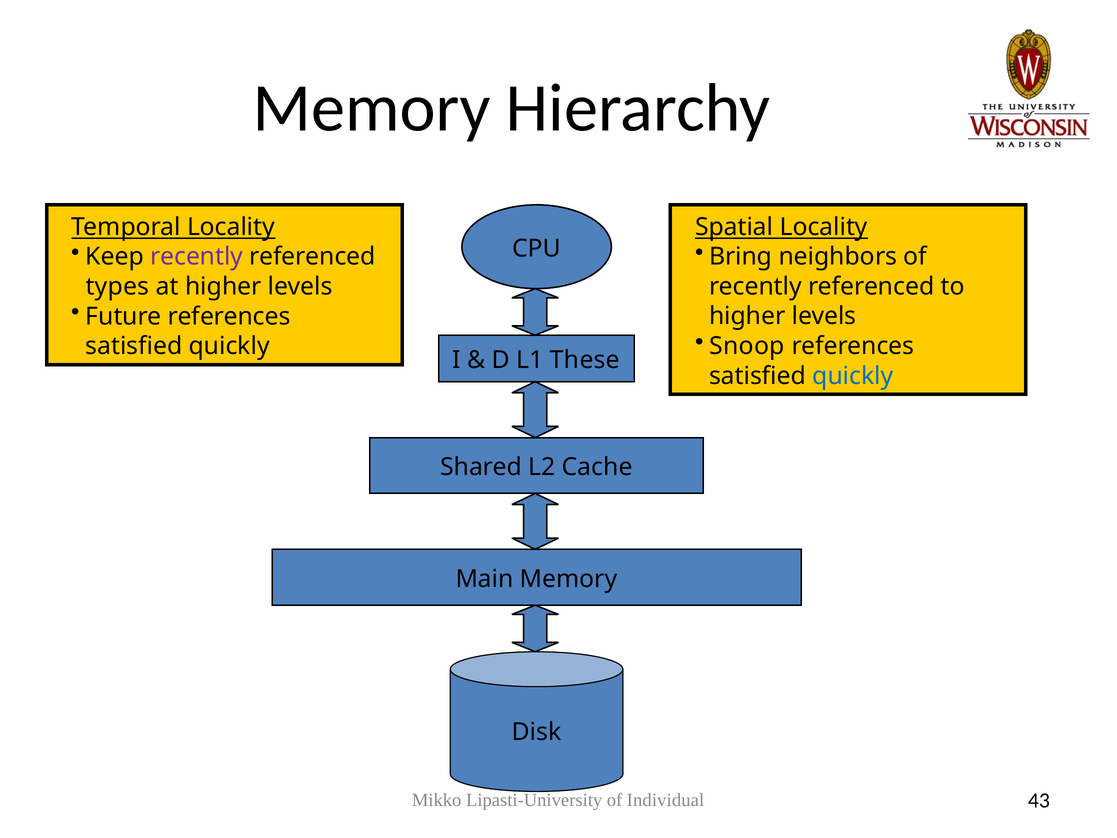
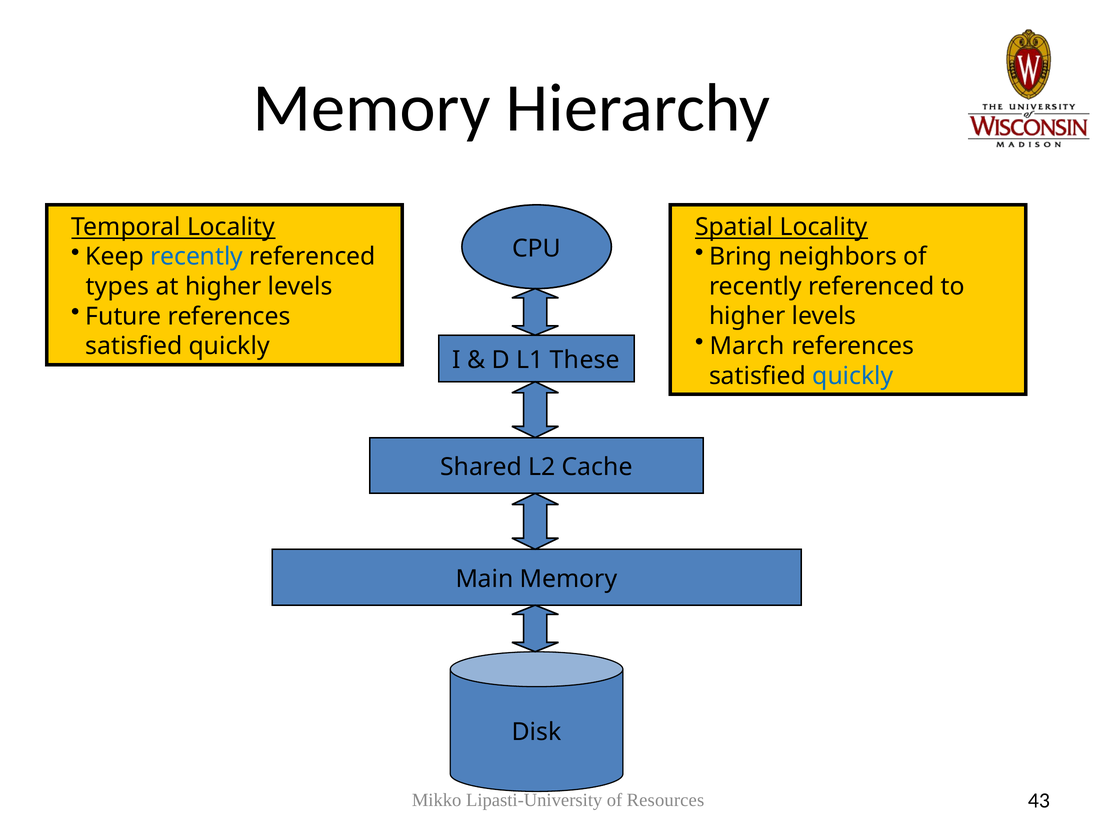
recently at (197, 257) colour: purple -> blue
Snoop: Snoop -> March
Individual: Individual -> Resources
